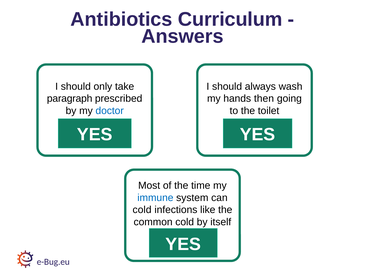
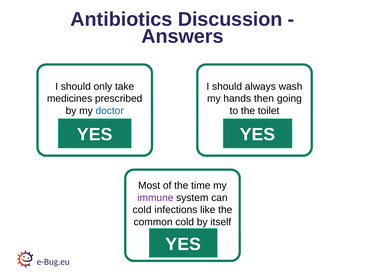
Curriculum: Curriculum -> Discussion
paragraph: paragraph -> medicines
immune colour: blue -> purple
